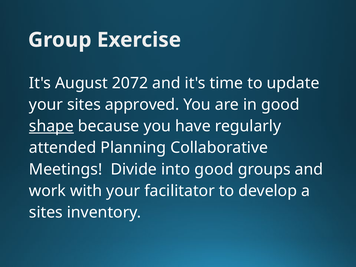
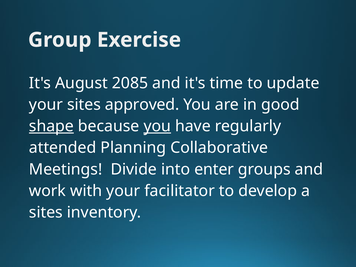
2072: 2072 -> 2085
you at (157, 126) underline: none -> present
into good: good -> enter
